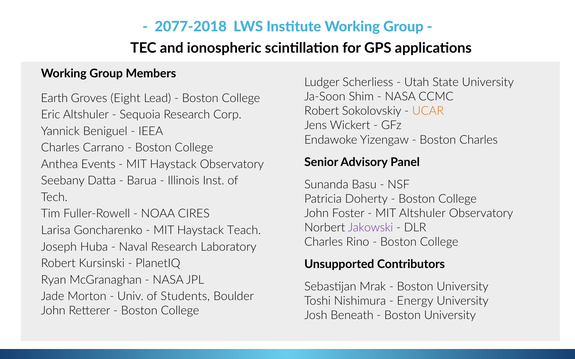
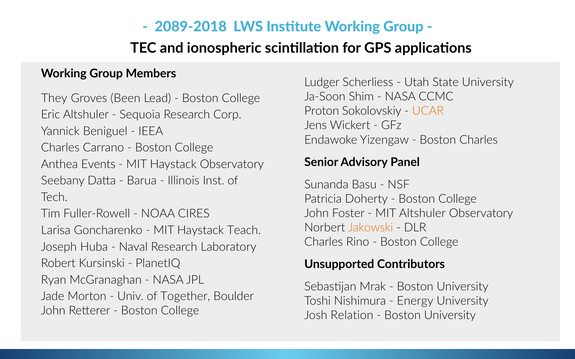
2077-2018: 2077-2018 -> 2089-2018
Earth: Earth -> They
Eight: Eight -> Been
Robert at (322, 111): Robert -> Proton
Jakowski colour: purple -> orange
Students: Students -> Together
Beneath: Beneath -> Relation
